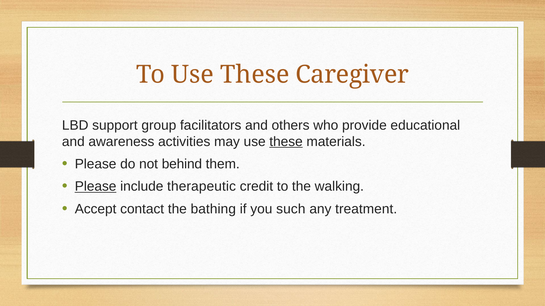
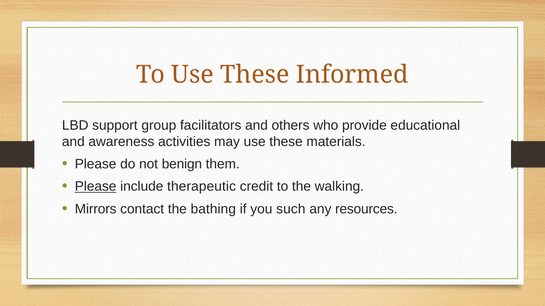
Caregiver: Caregiver -> Informed
these at (286, 142) underline: present -> none
behind: behind -> benign
Accept: Accept -> Mirrors
treatment: treatment -> resources
